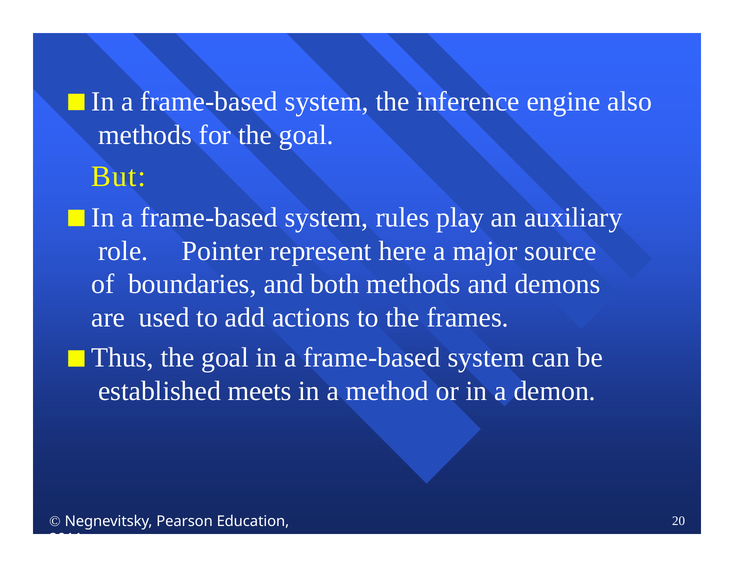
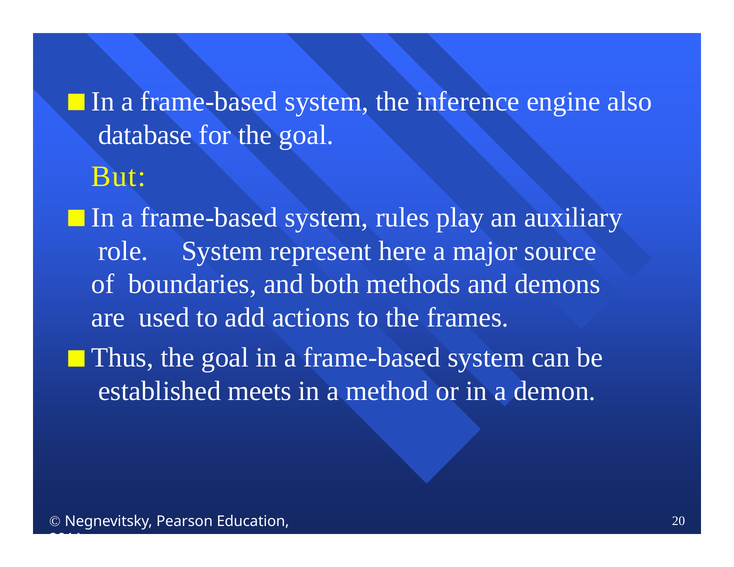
methods at (145, 135): methods -> database
role Pointer: Pointer -> System
